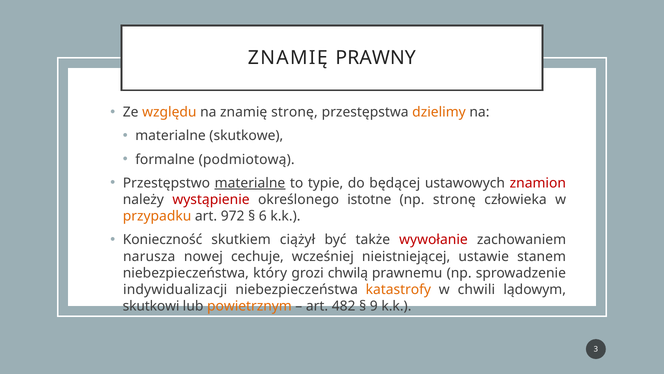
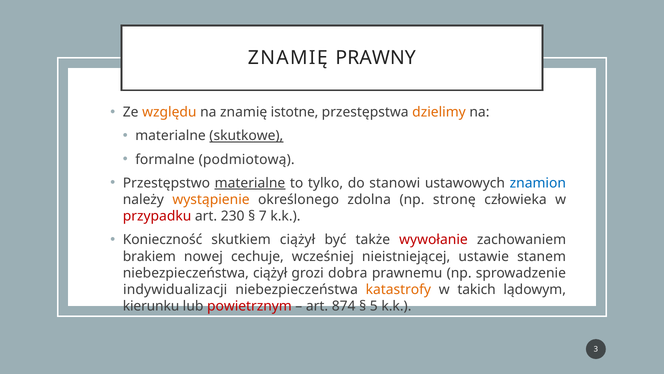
znamię stronę: stronę -> istotne
skutkowe underline: none -> present
typie: typie -> tylko
będącej: będącej -> stanowi
znamion colour: red -> blue
wystąpienie colour: red -> orange
istotne: istotne -> zdolna
przypadku colour: orange -> red
972: 972 -> 230
6: 6 -> 7
narusza: narusza -> brakiem
niebezpieczeństwa który: który -> ciążył
chwilą: chwilą -> dobra
chwili: chwili -> takich
skutkowi: skutkowi -> kierunku
powietrznym colour: orange -> red
482: 482 -> 874
9: 9 -> 5
